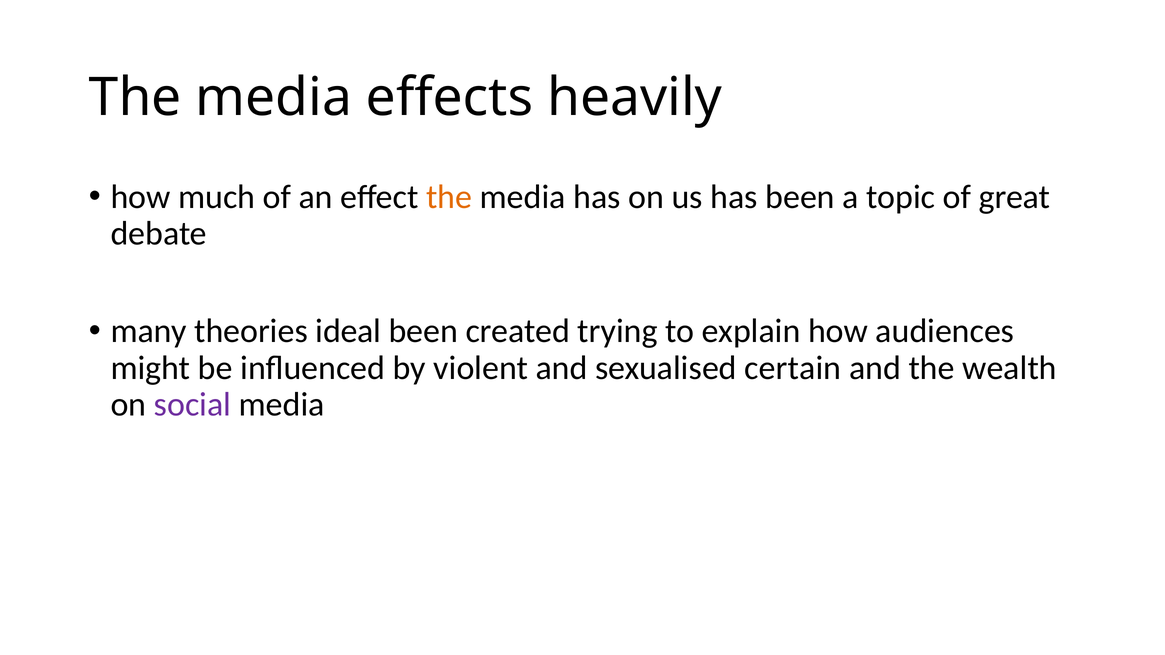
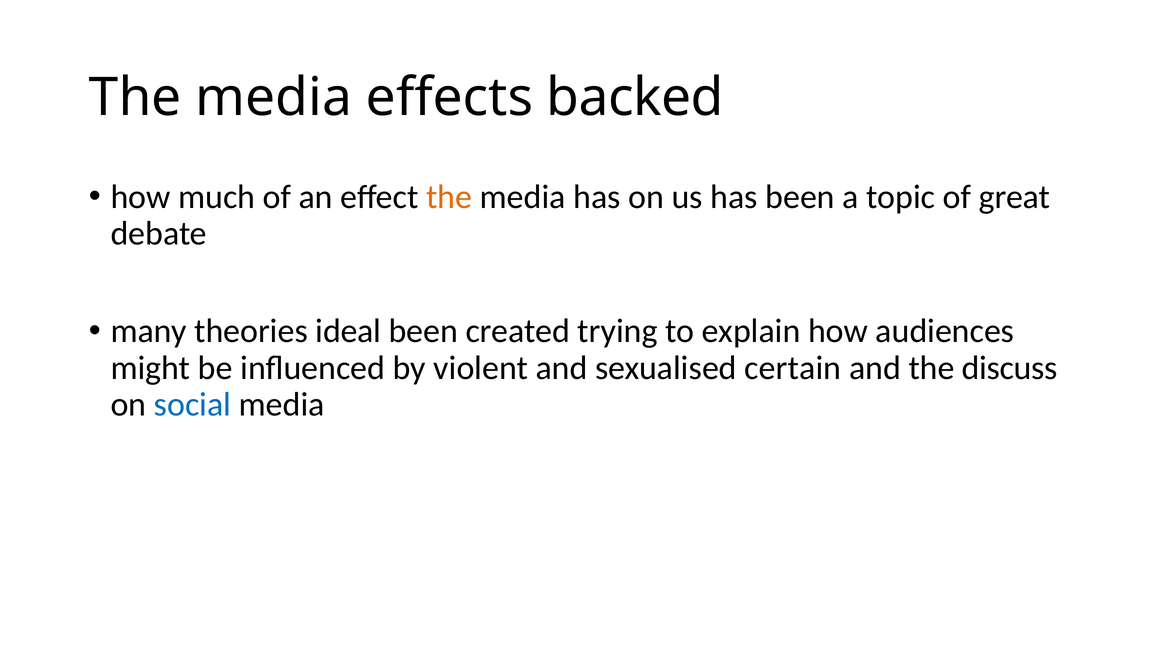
heavily: heavily -> backed
wealth: wealth -> discuss
social colour: purple -> blue
